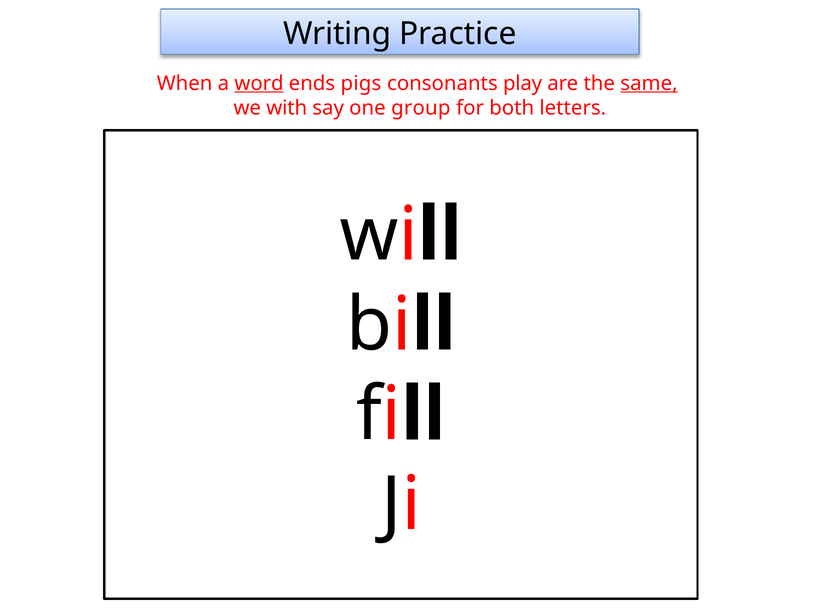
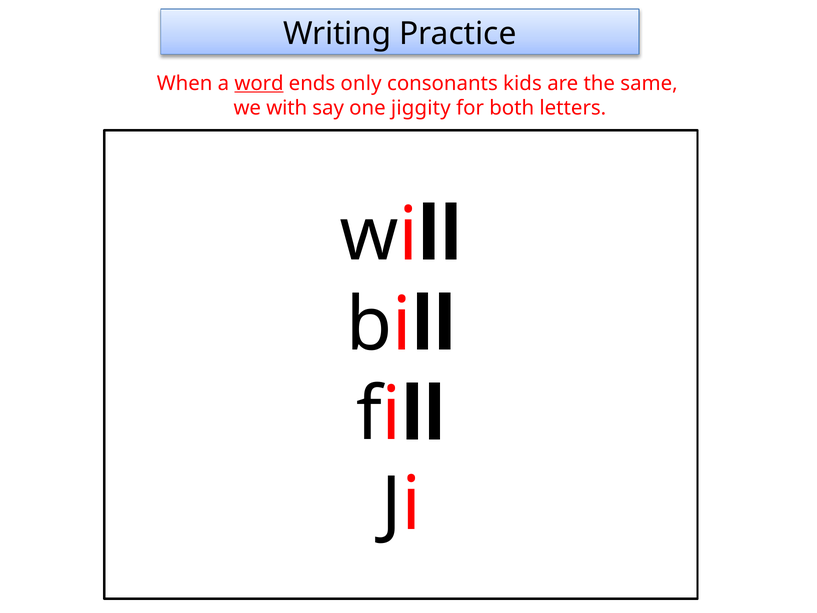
pigs: pigs -> only
play: play -> kids
same underline: present -> none
group: group -> jiggity
